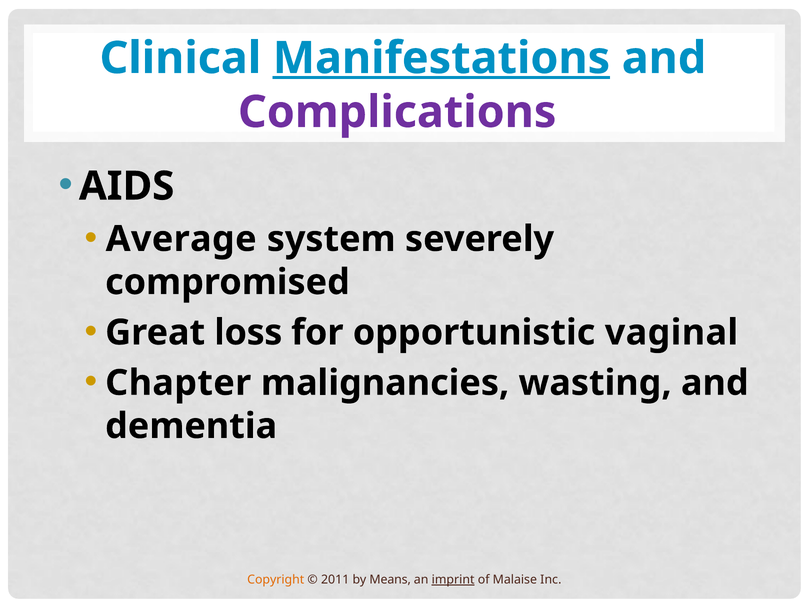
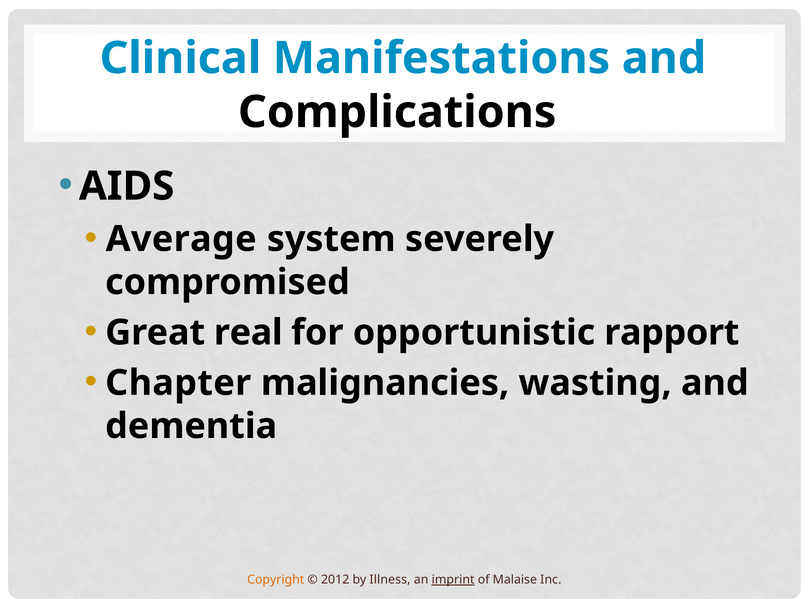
Manifestations underline: present -> none
Complications colour: purple -> black
loss: loss -> real
vaginal: vaginal -> rapport
2011: 2011 -> 2012
Means: Means -> Illness
